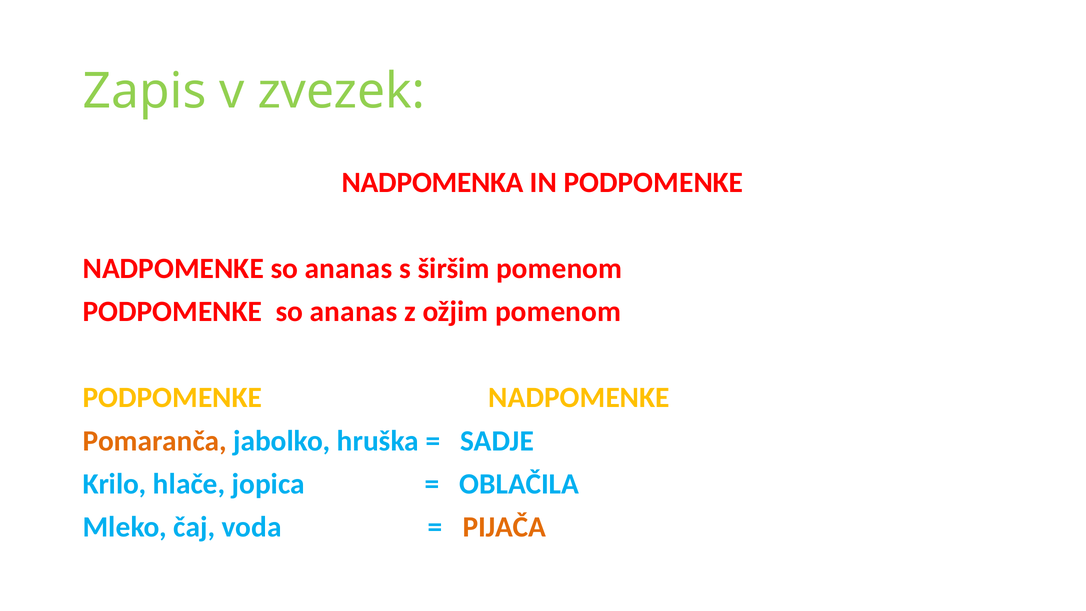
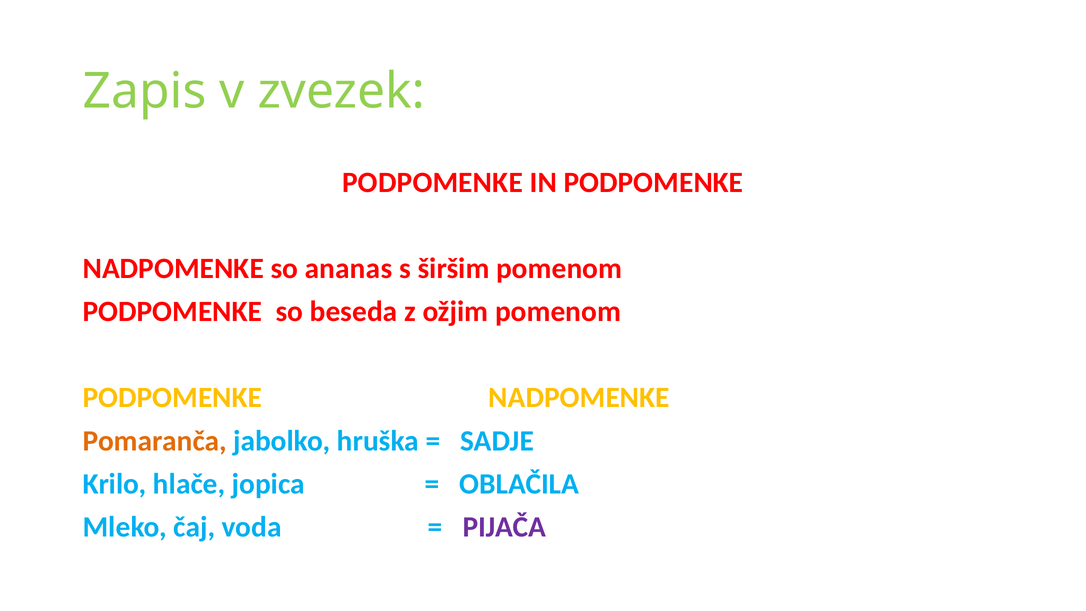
NADPOMENKA at (433, 182): NADPOMENKA -> PODPOMENKE
PODPOMENKE so ananas: ananas -> beseda
PIJAČA colour: orange -> purple
